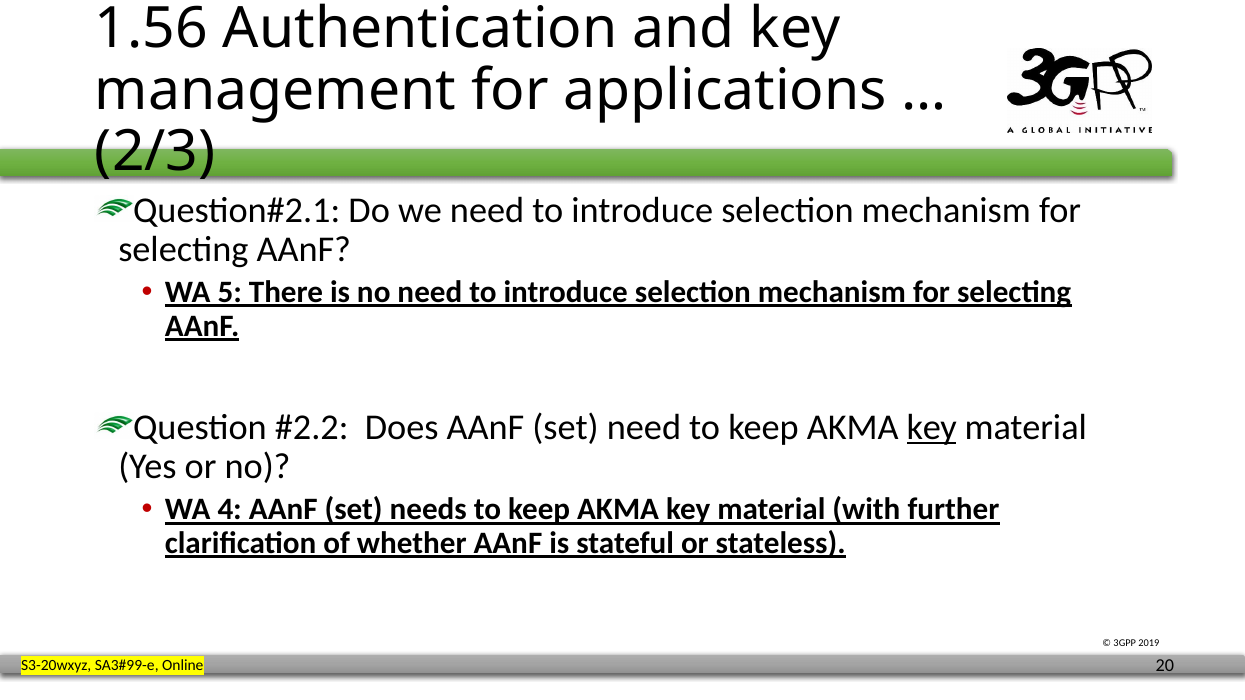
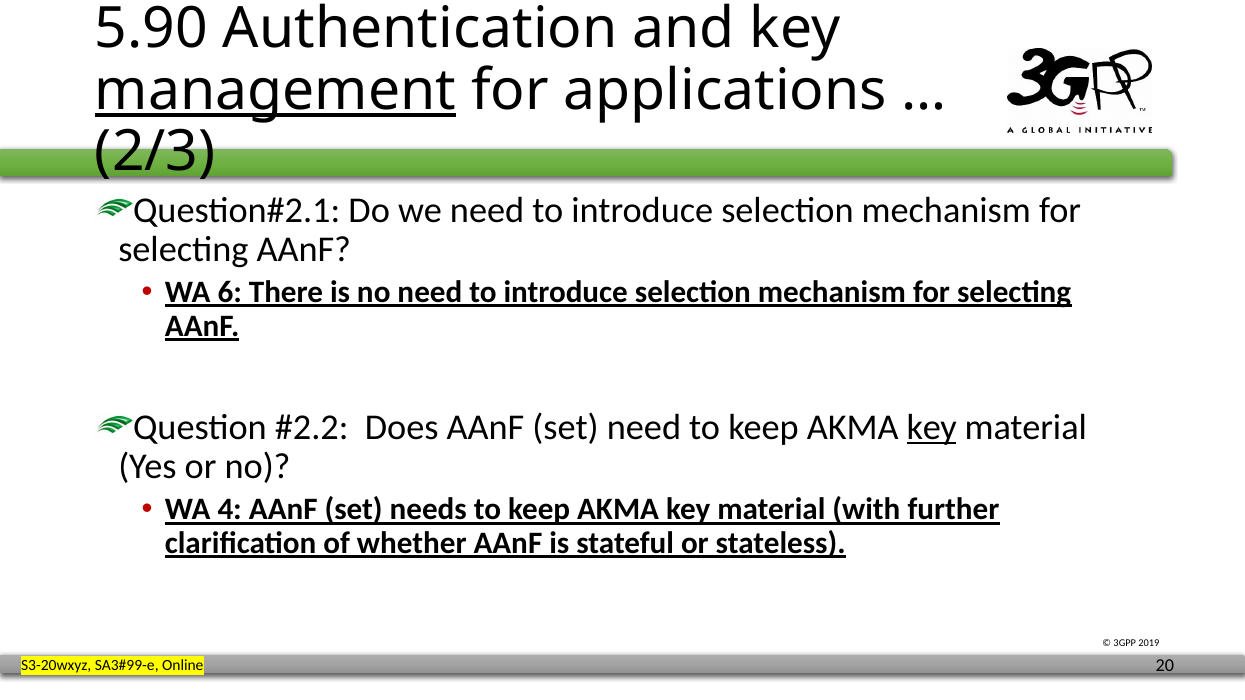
1.56: 1.56 -> 5.90
management underline: none -> present
5: 5 -> 6
